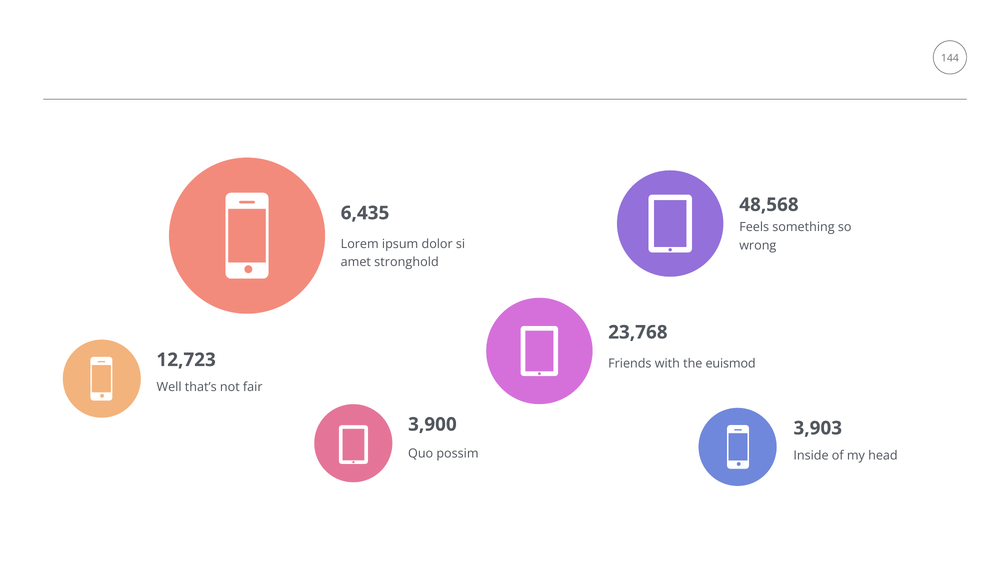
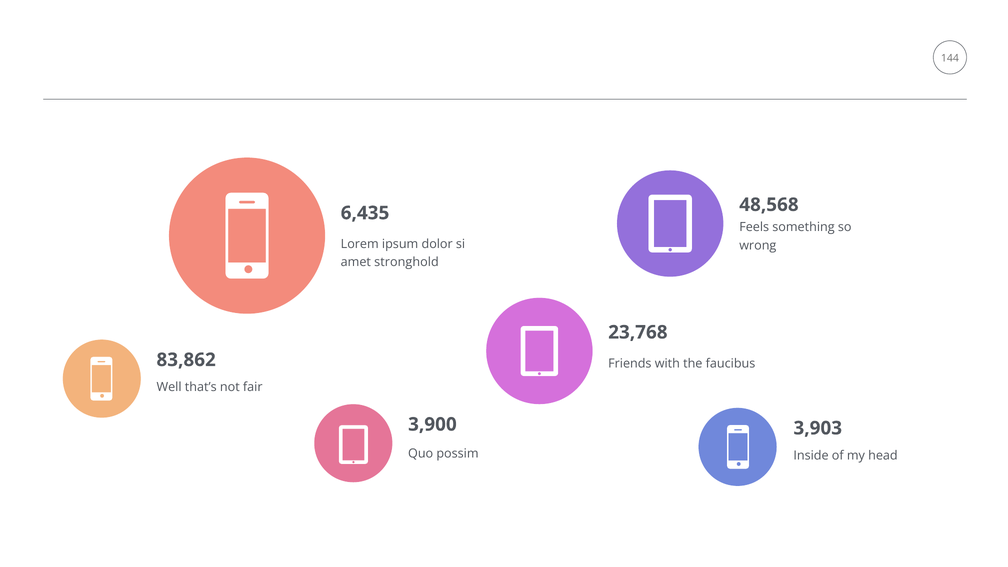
12,723: 12,723 -> 83,862
euismod: euismod -> faucibus
